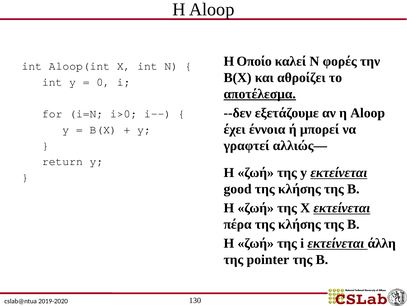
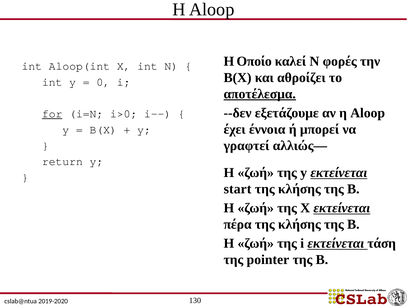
for underline: none -> present
good: good -> start
άλλη: άλλη -> τάση
